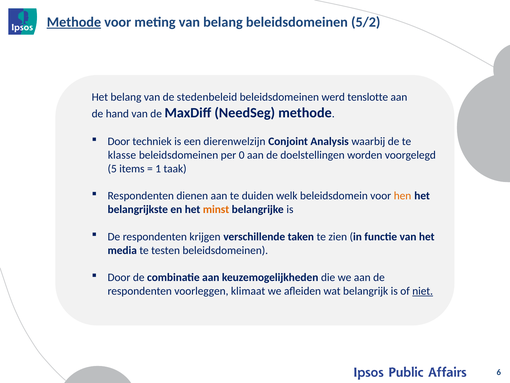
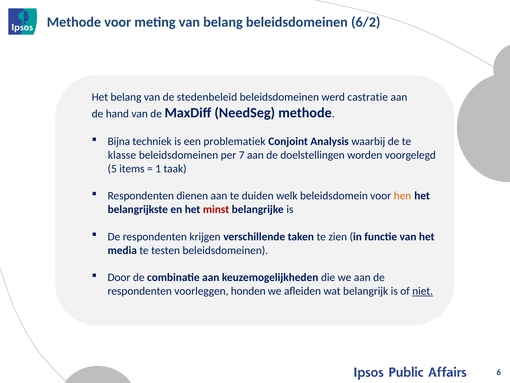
Methode at (74, 22) underline: present -> none
5/2: 5/2 -> 6/2
tenslotte: tenslotte -> castratie
Door at (119, 141): Door -> Bijna
dierenwelzijn: dierenwelzijn -> problematiek
0: 0 -> 7
minst colour: orange -> red
klimaat: klimaat -> honden
